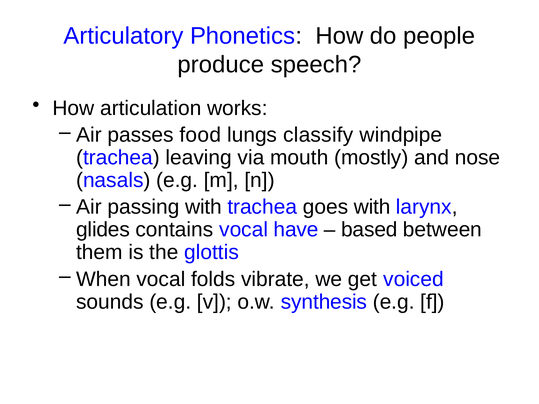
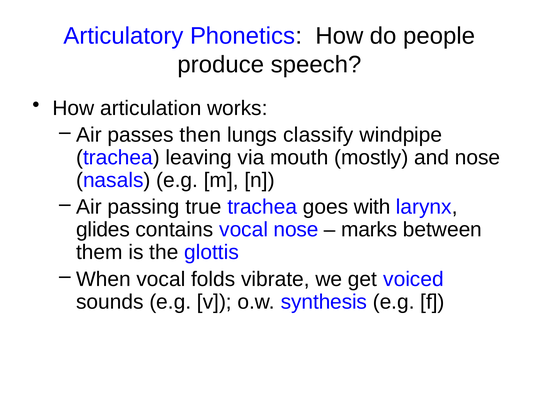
food: food -> then
passing with: with -> true
vocal have: have -> nose
based: based -> marks
